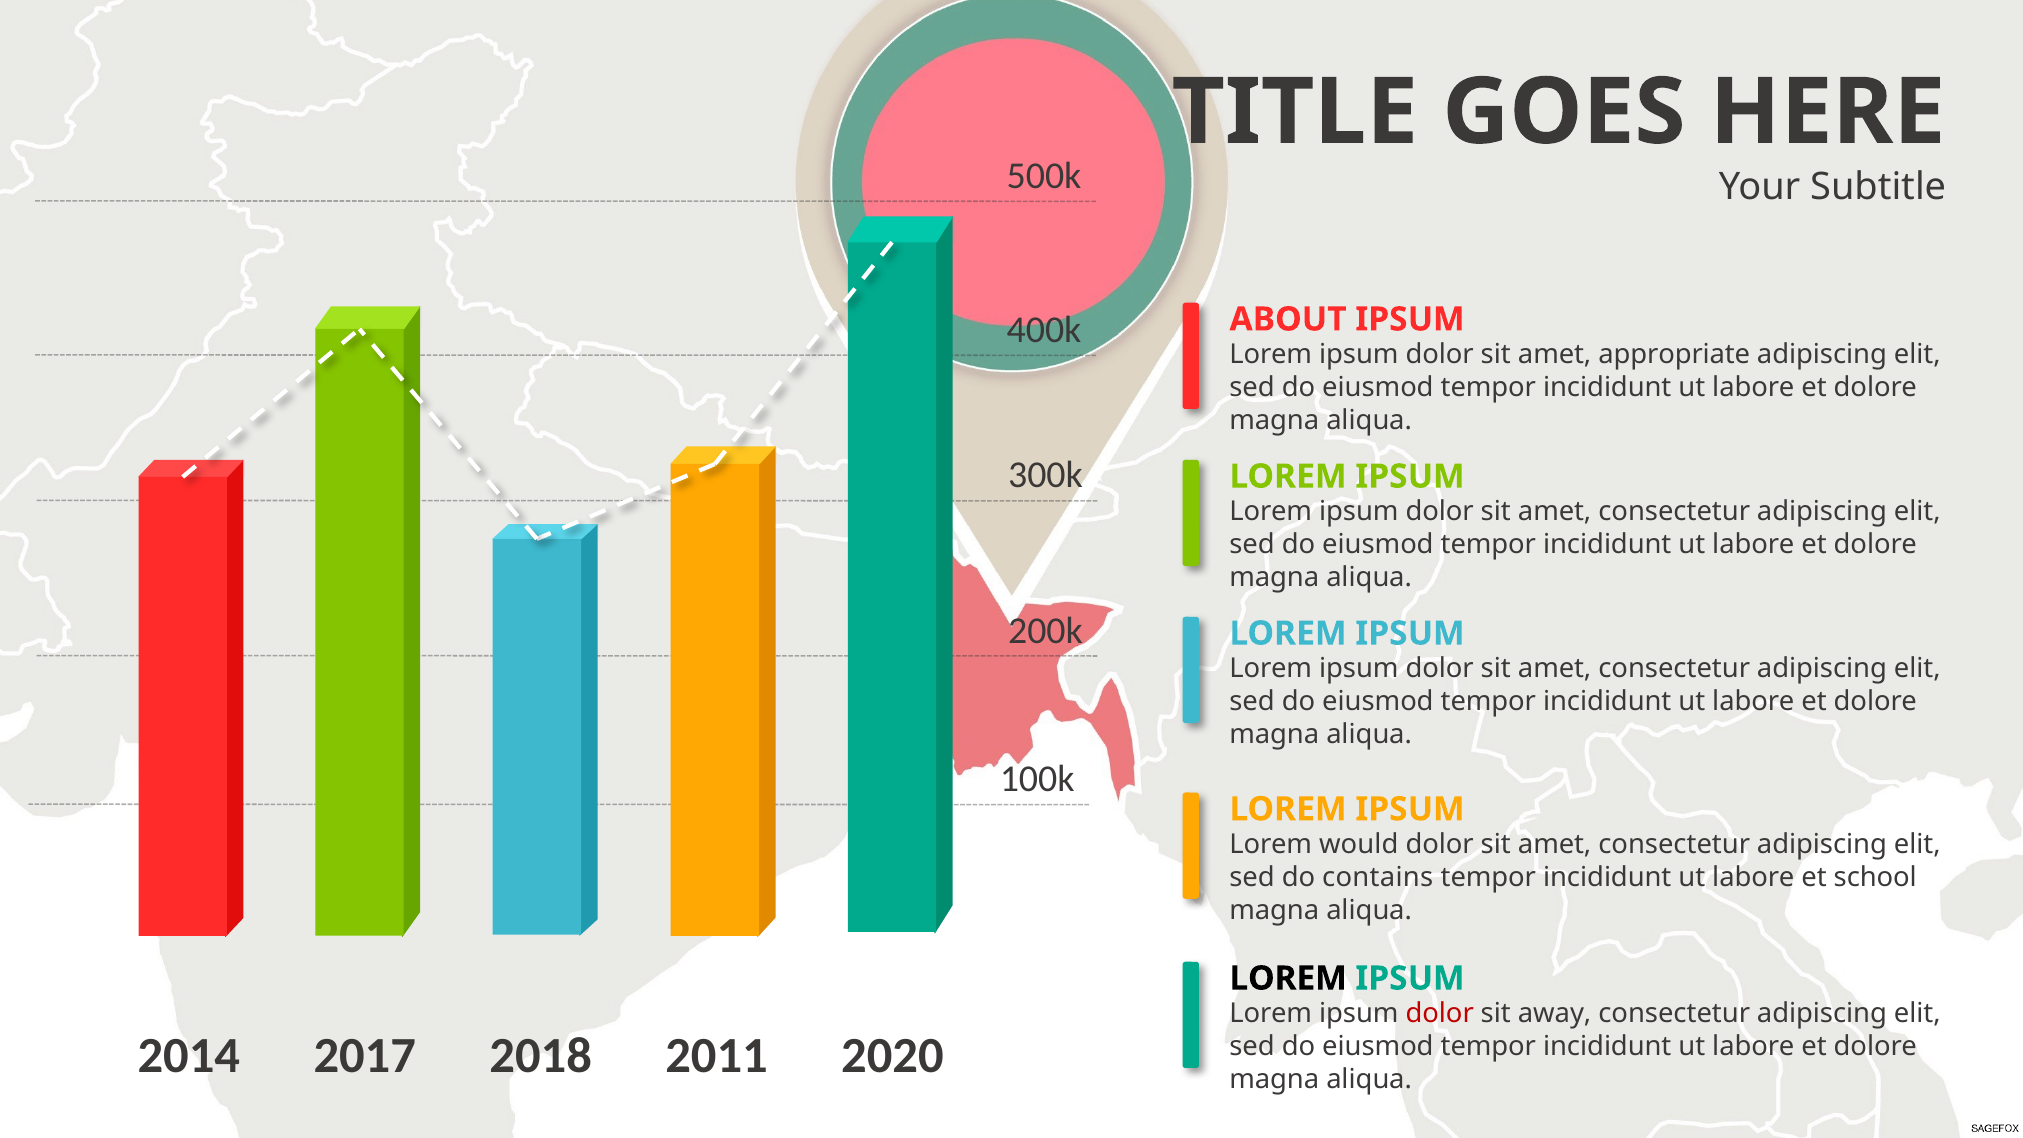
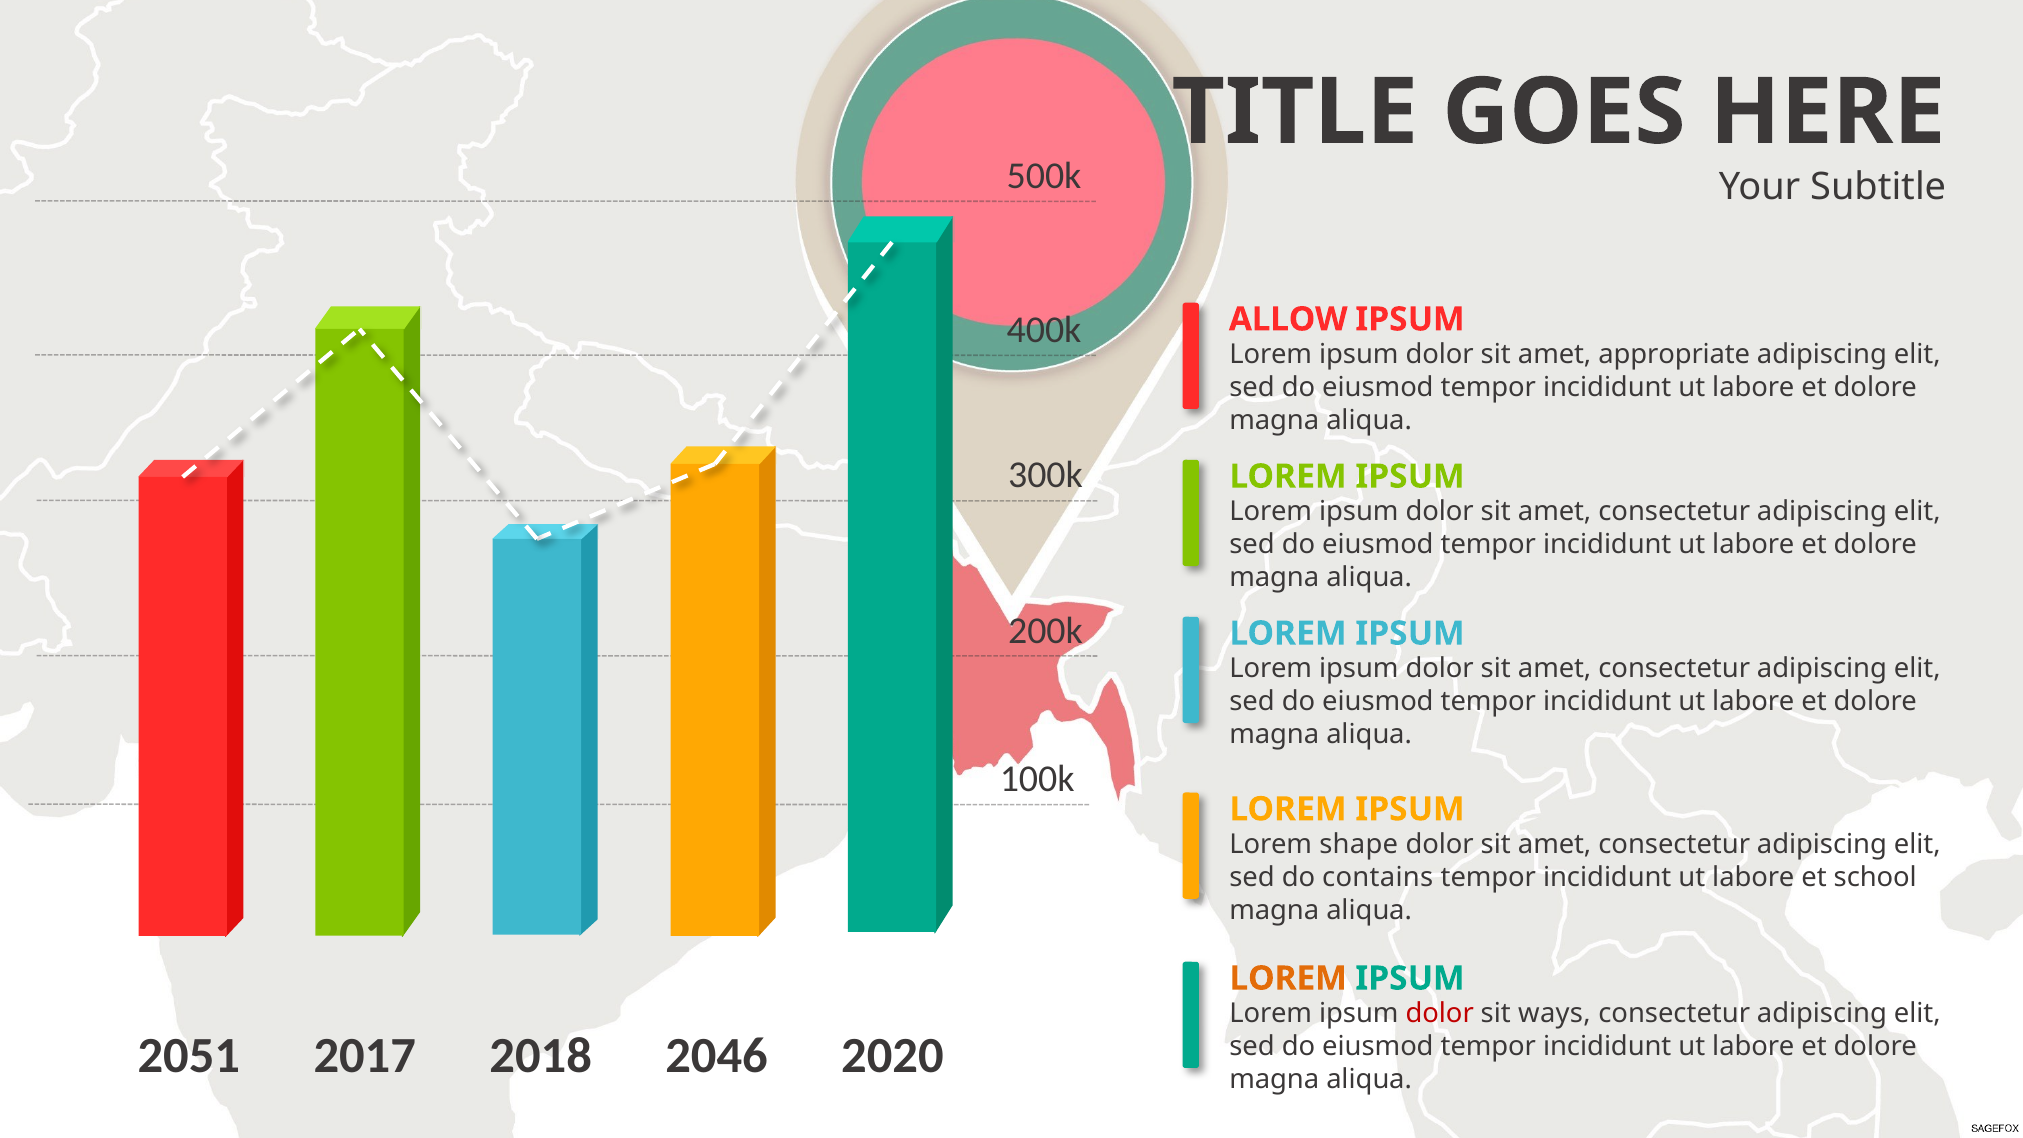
ABOUT: ABOUT -> ALLOW
would: would -> shape
LOREM at (1288, 978) colour: black -> orange
away: away -> ways
2014: 2014 -> 2051
2011: 2011 -> 2046
